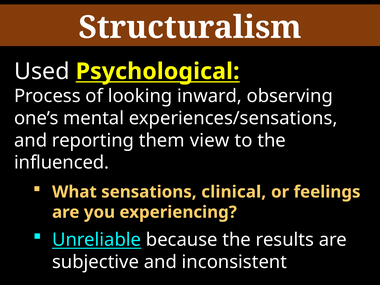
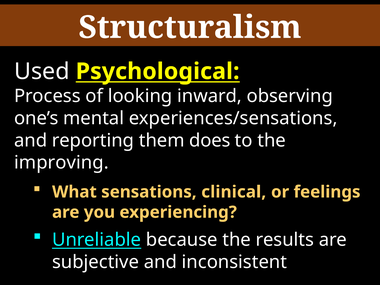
view: view -> does
influenced: influenced -> improving
